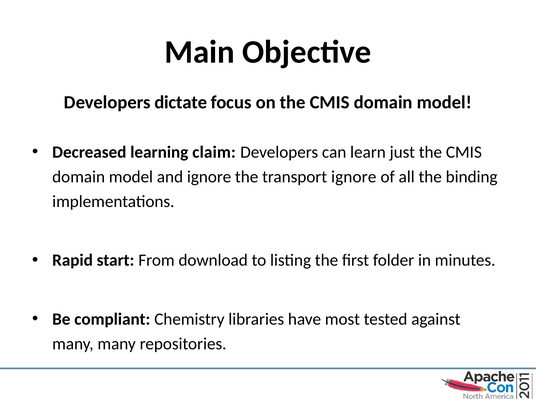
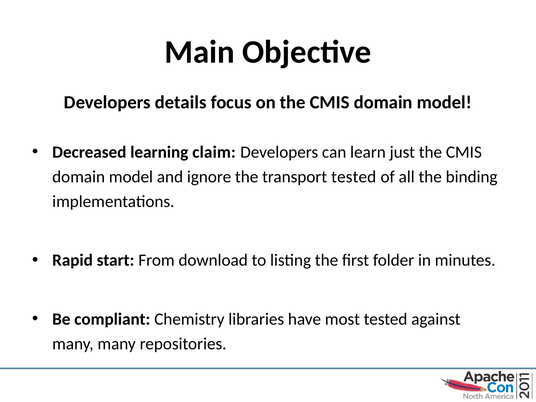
dictate: dictate -> details
transport ignore: ignore -> tested
